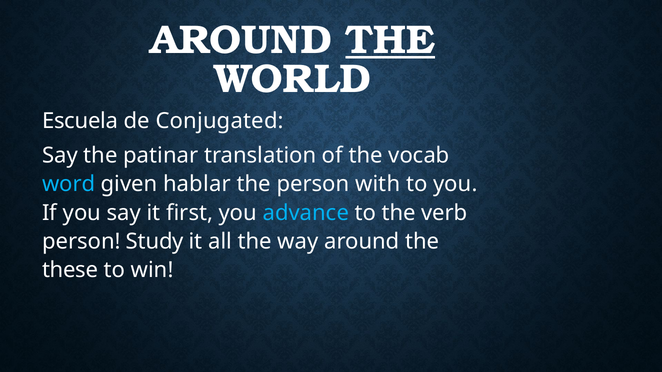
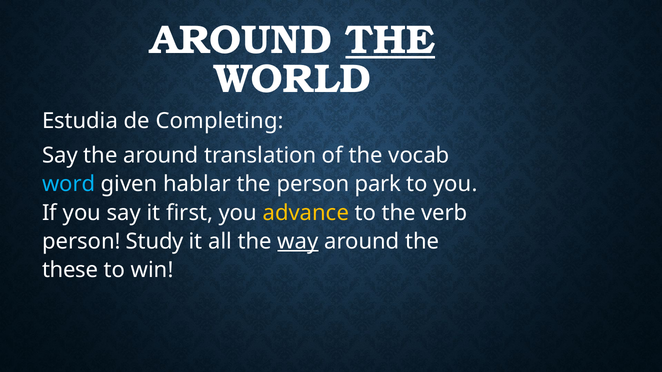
Escuela: Escuela -> Estudia
Conjugated: Conjugated -> Completing
the patinar: patinar -> around
with: with -> park
advance colour: light blue -> yellow
way underline: none -> present
